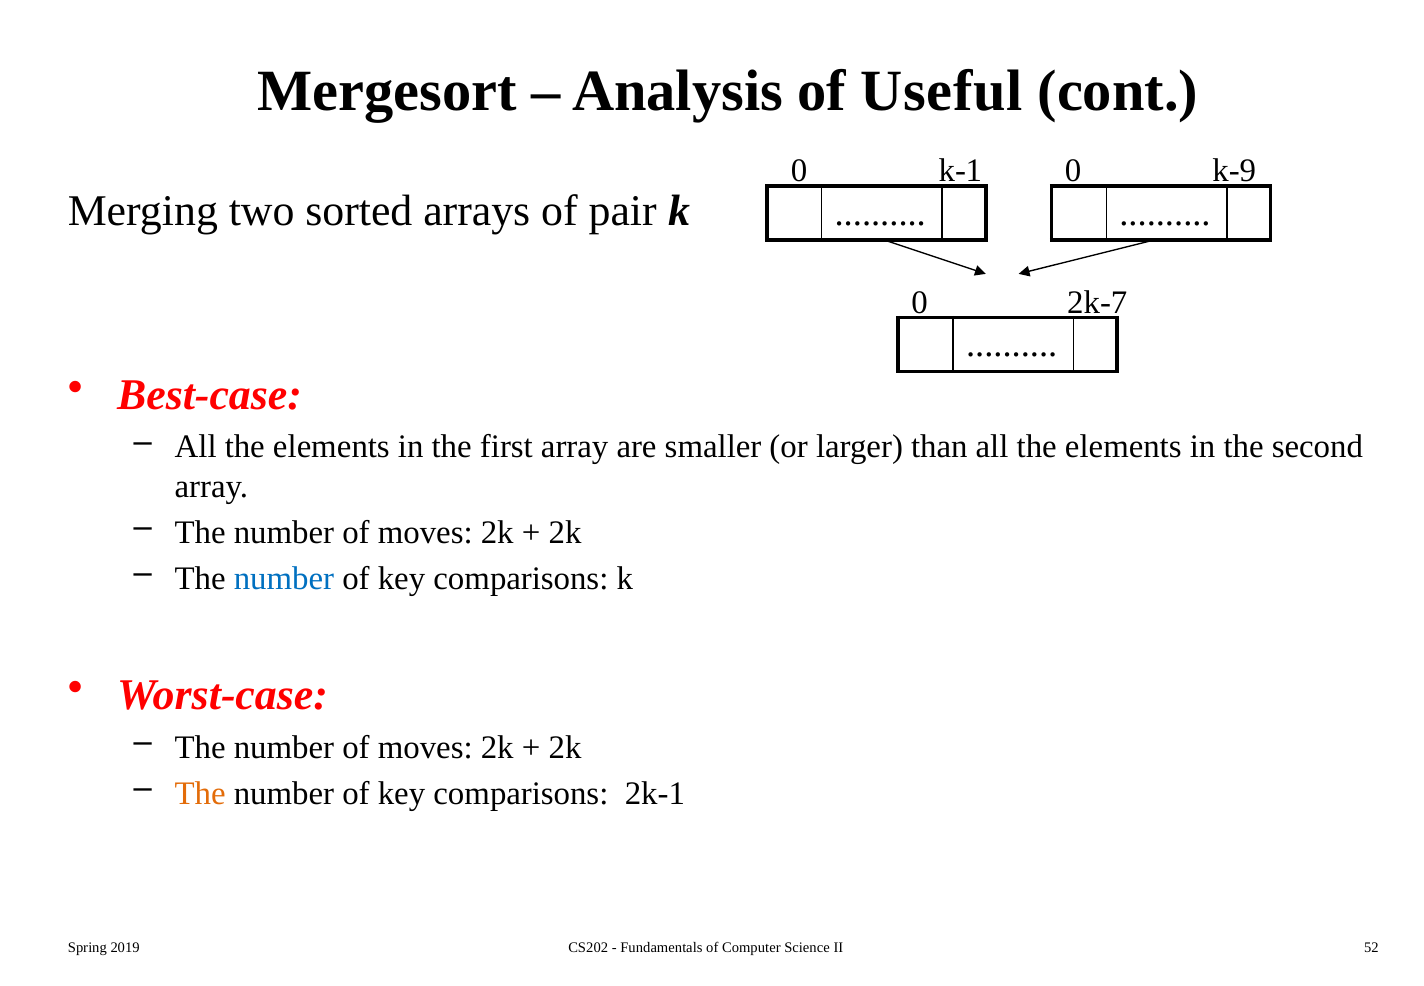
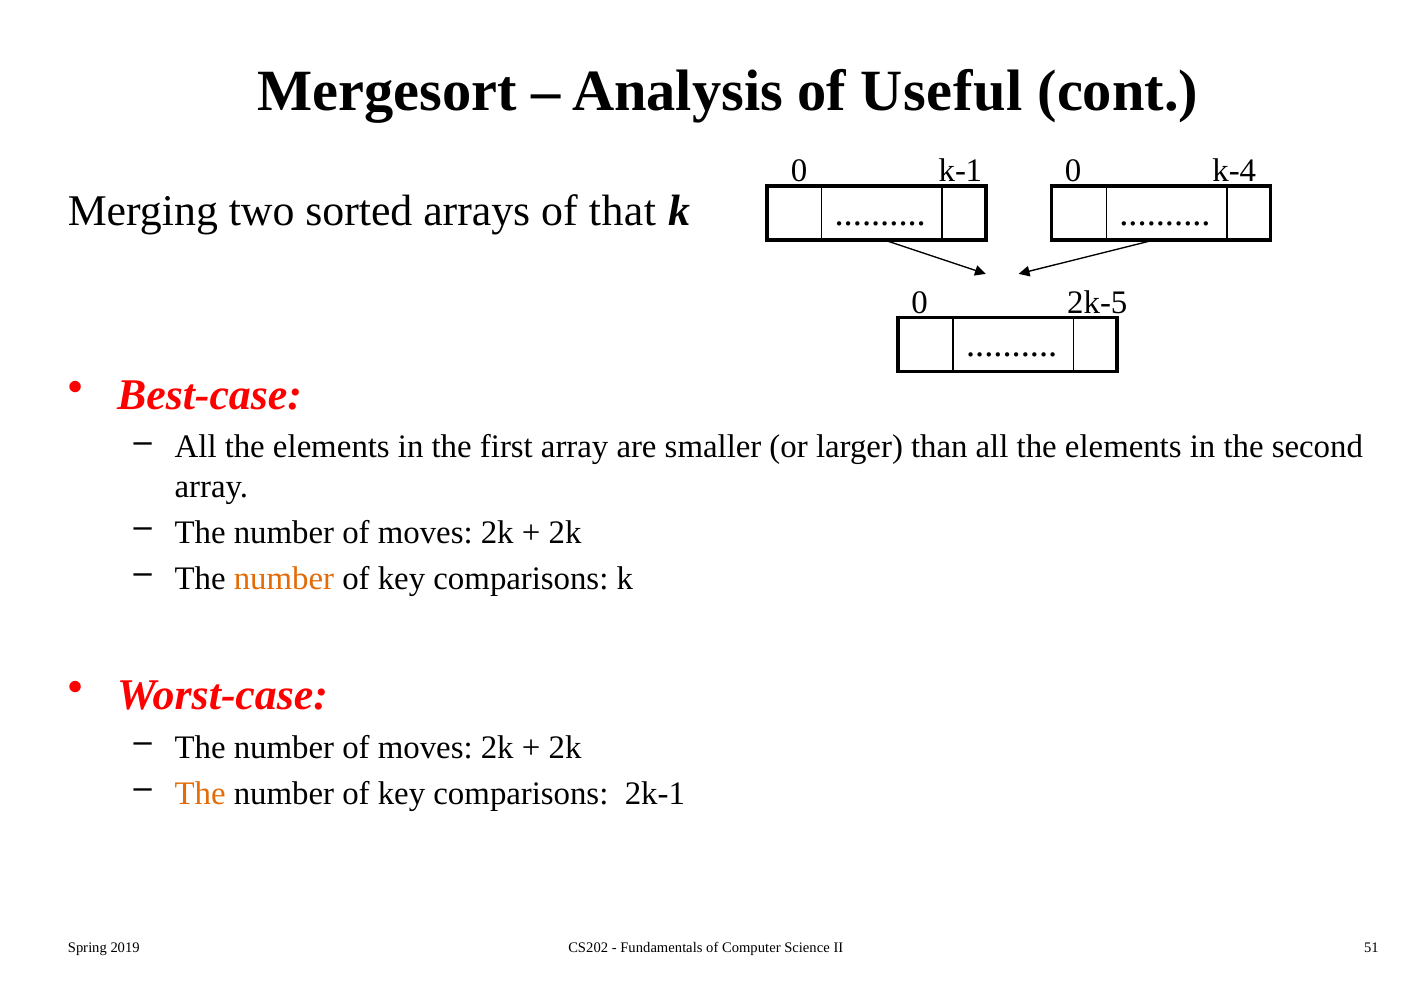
k-9: k-9 -> k-4
pair: pair -> that
2k-7: 2k-7 -> 2k-5
number at (284, 578) colour: blue -> orange
52: 52 -> 51
